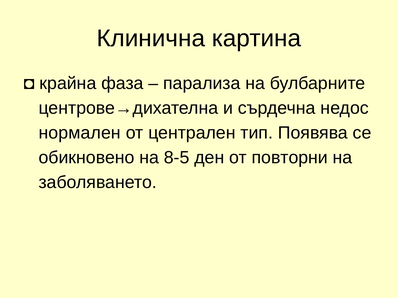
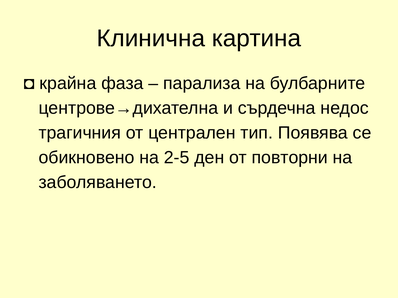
нормален: нормален -> трагичния
8-5: 8-5 -> 2-5
